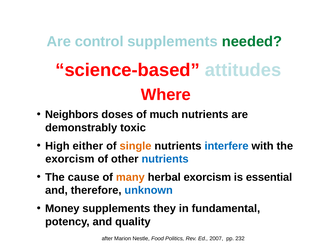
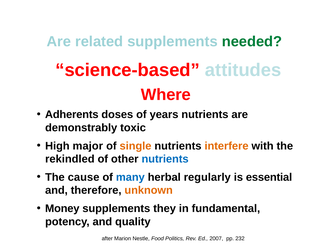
control: control -> related
Neighbors: Neighbors -> Adherents
much: much -> years
either: either -> major
interfere colour: blue -> orange
exorcism at (70, 159): exorcism -> rekindled
many colour: orange -> blue
herbal exorcism: exorcism -> regularly
unknown colour: blue -> orange
